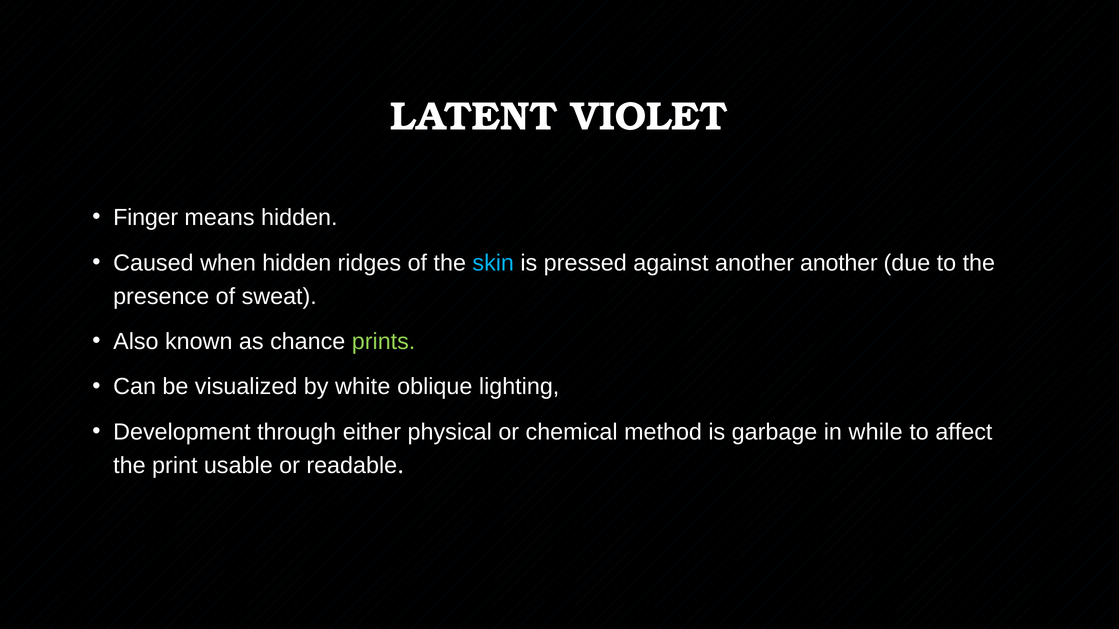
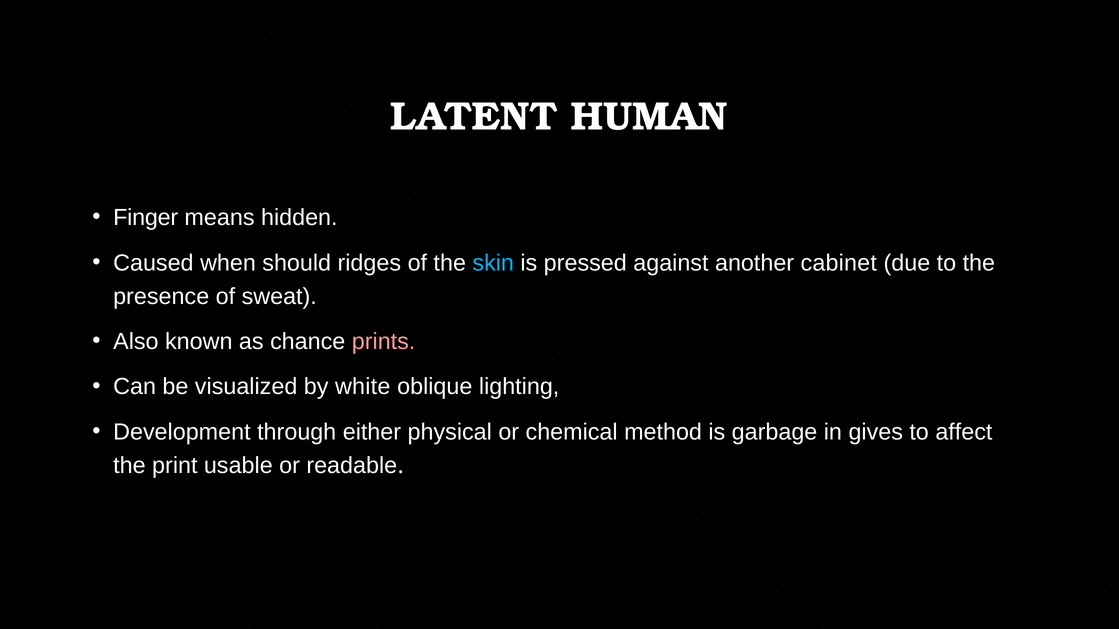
VIOLET: VIOLET -> HUMAN
when hidden: hidden -> should
another another: another -> cabinet
prints colour: light green -> pink
while: while -> gives
